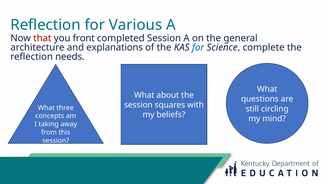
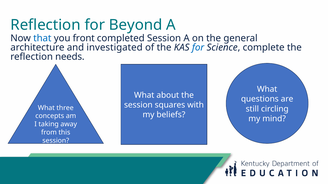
Various: Various -> Beyond
that colour: red -> blue
explanations: explanations -> investigated
